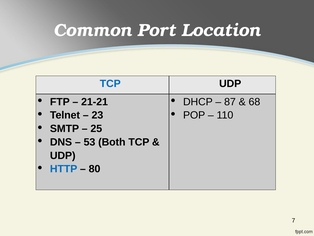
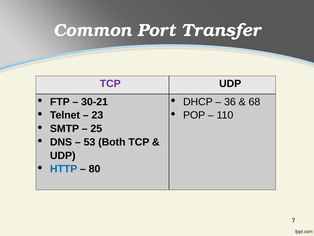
Location: Location -> Transfer
TCP at (110, 83) colour: blue -> purple
21-21: 21-21 -> 30-21
87: 87 -> 36
